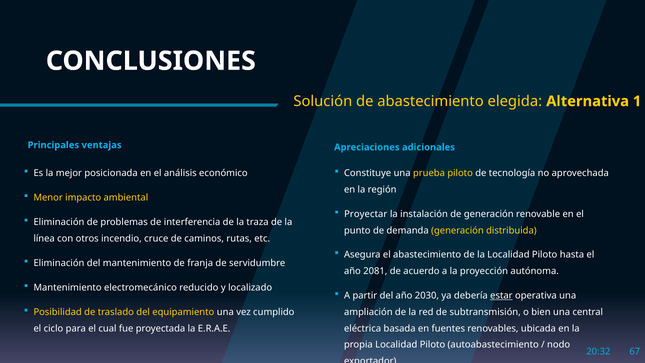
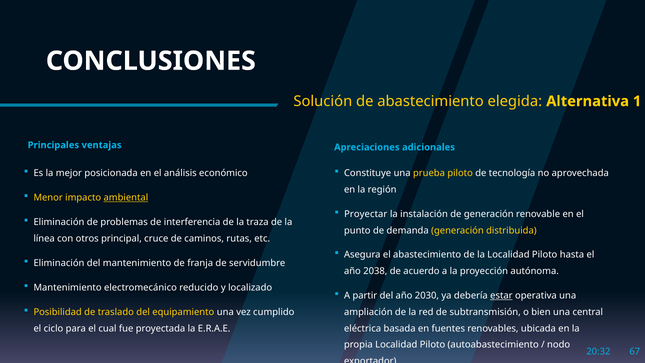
ambiental underline: none -> present
incendio: incendio -> principal
2081: 2081 -> 2038
